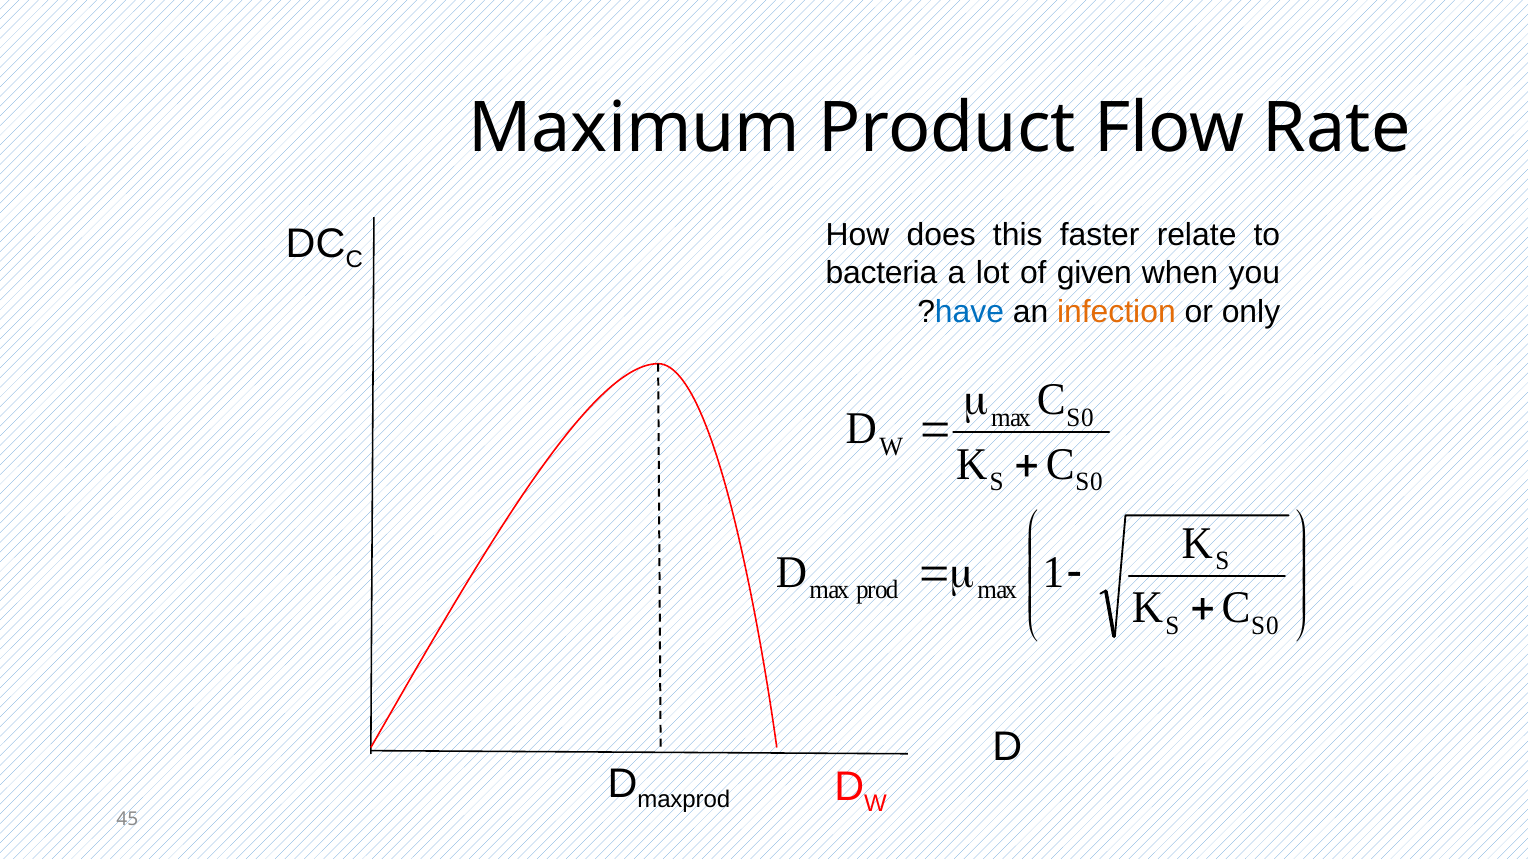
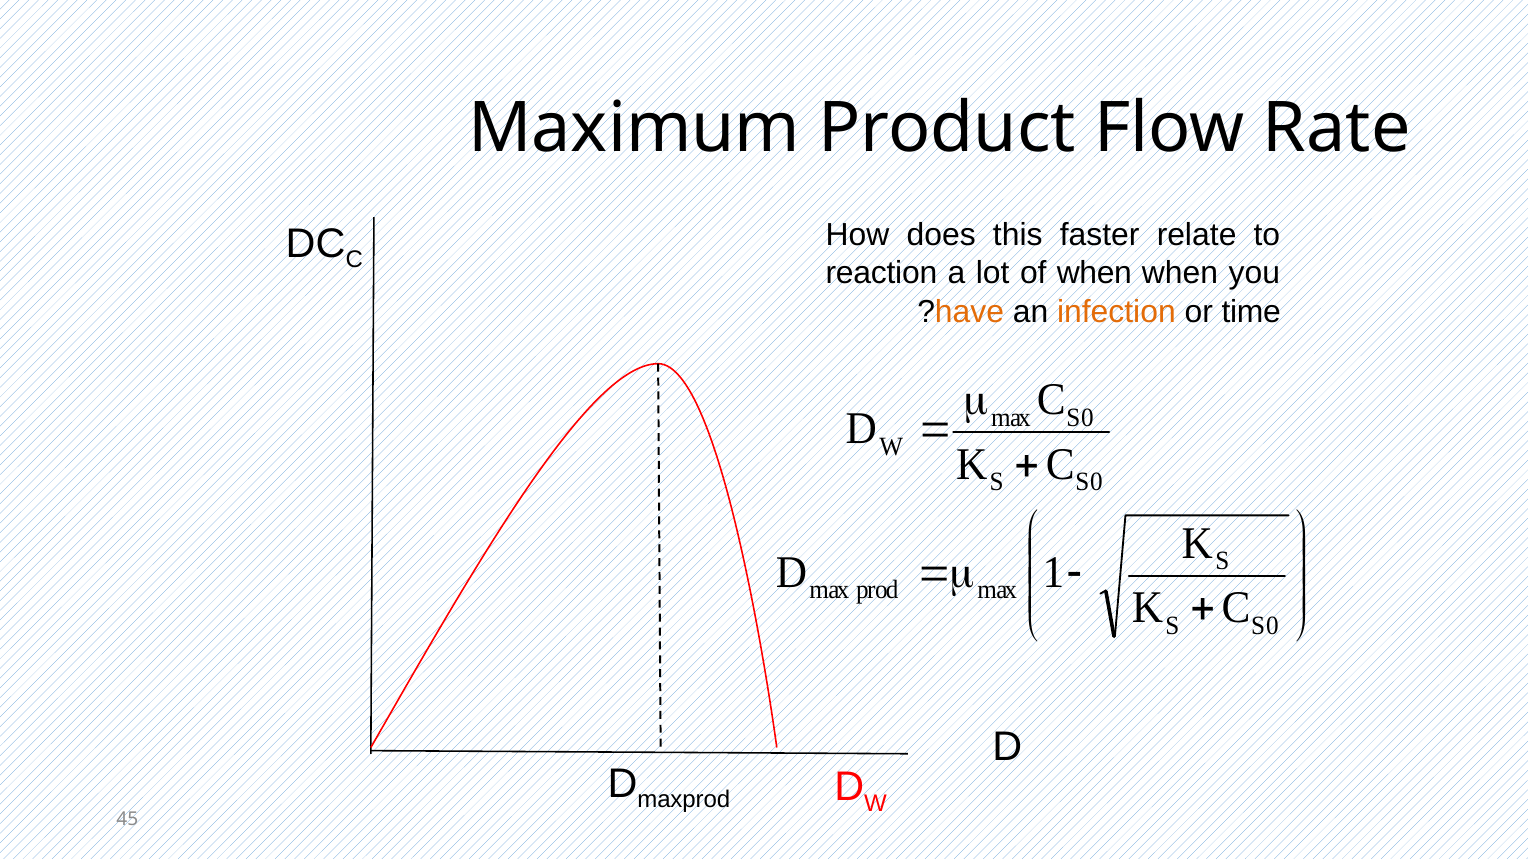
bacteria: bacteria -> reaction
of given: given -> when
have colour: blue -> orange
only: only -> time
